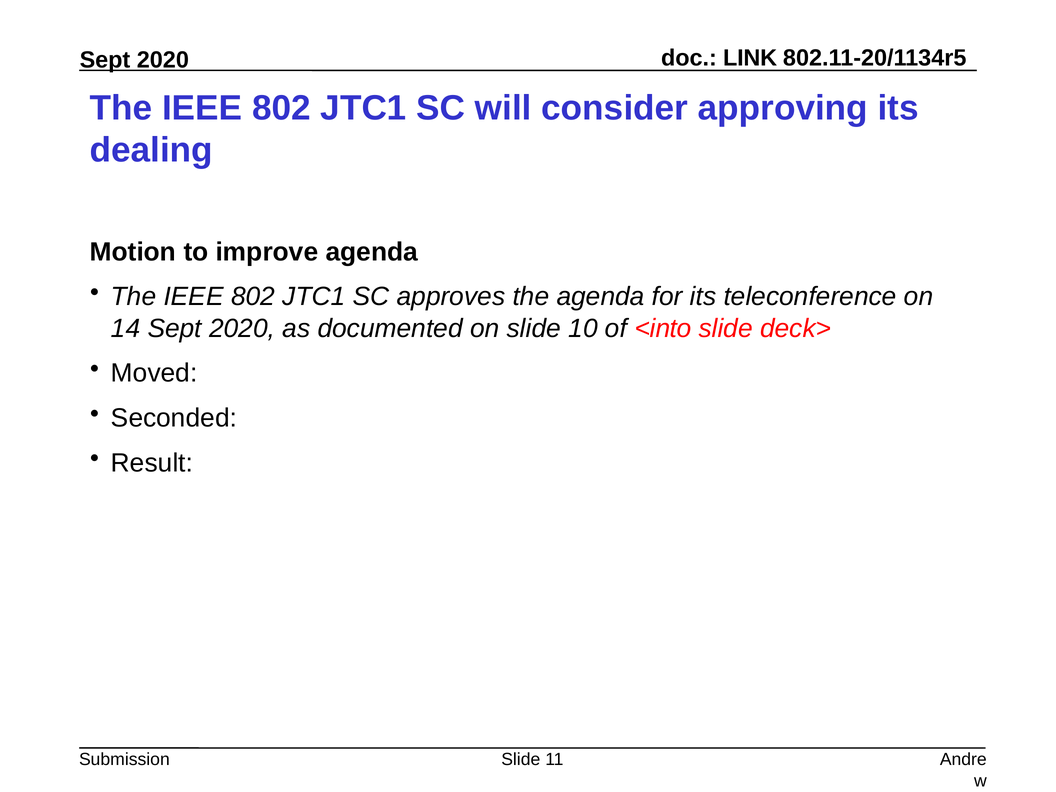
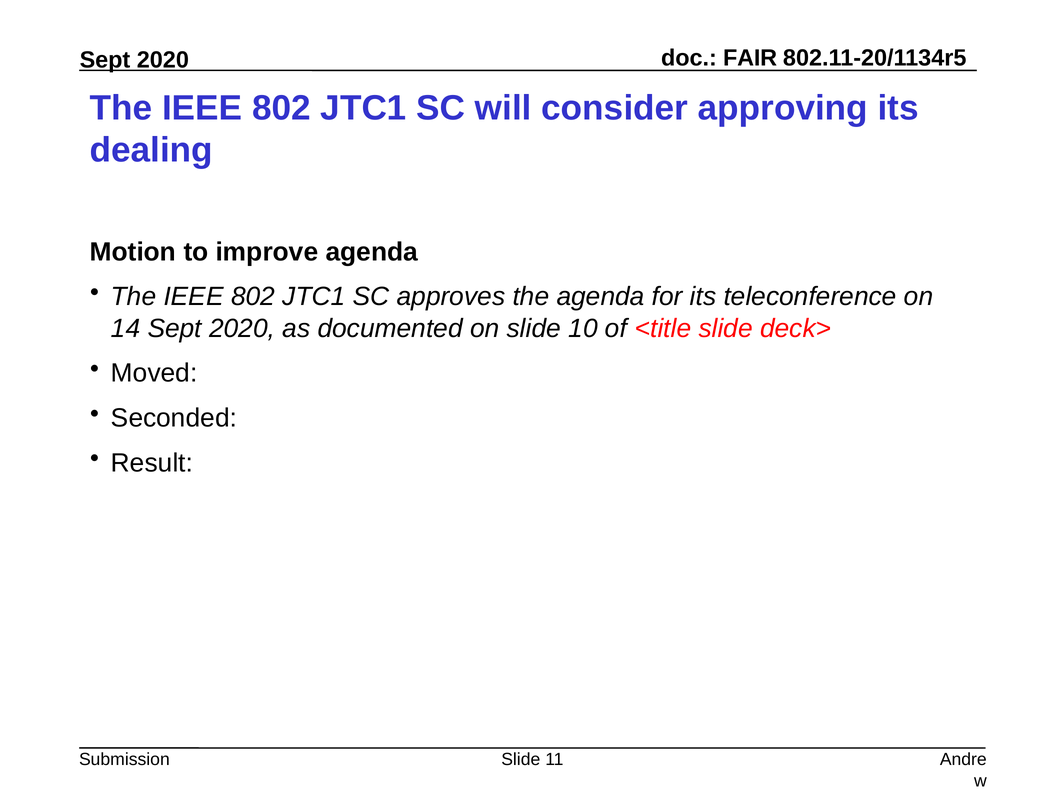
LINK: LINK -> FAIR
<into: <into -> <title
